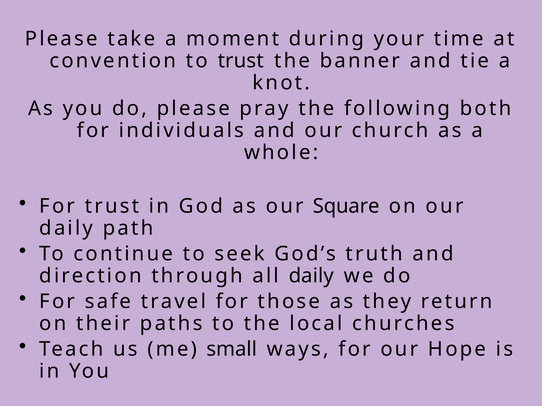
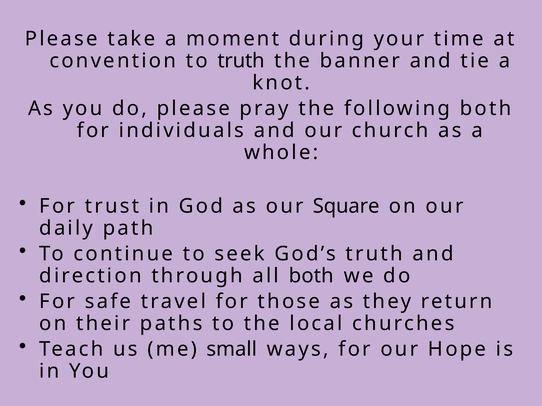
to trust: trust -> truth
all daily: daily -> both
